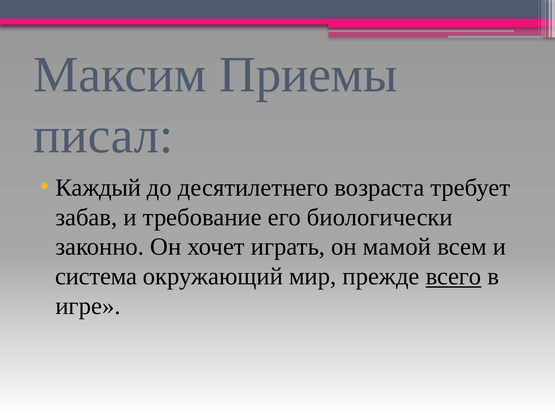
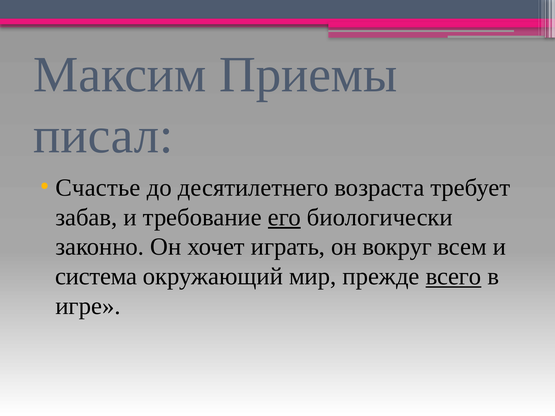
Каждый: Каждый -> Счастье
его underline: none -> present
мамой: мамой -> вокруг
